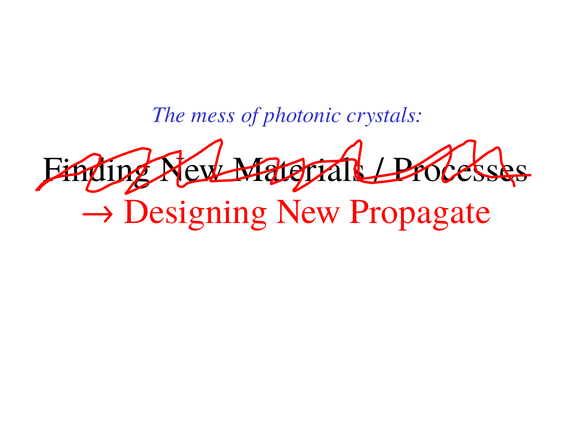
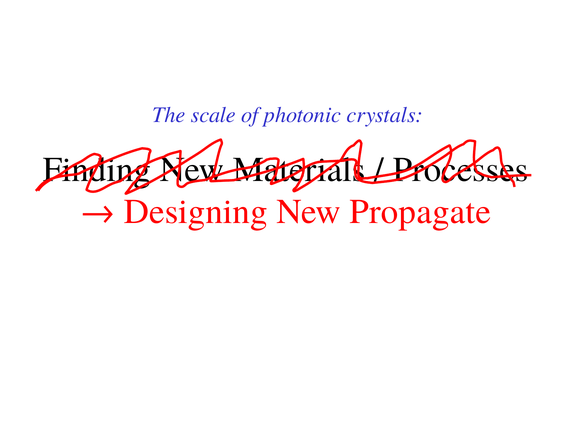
mess: mess -> scale
